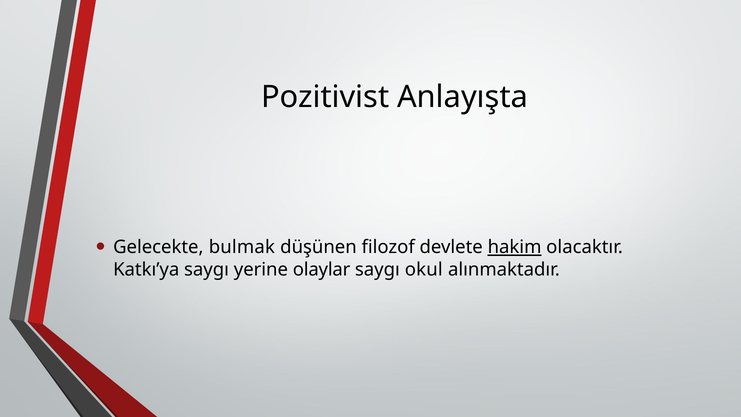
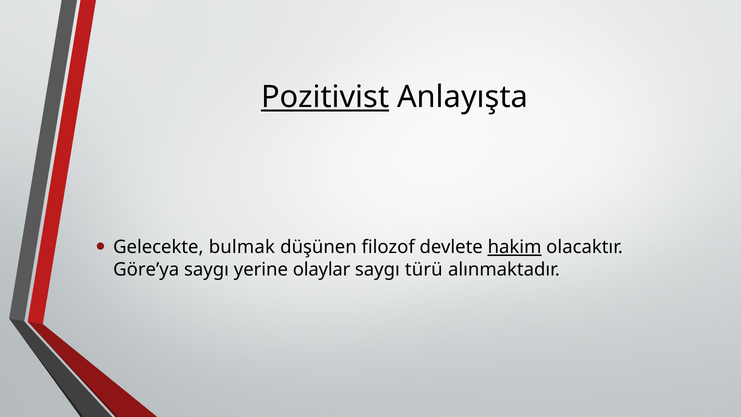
Pozitivist underline: none -> present
Katkı’ya: Katkı’ya -> Göre’ya
okul: okul -> türü
